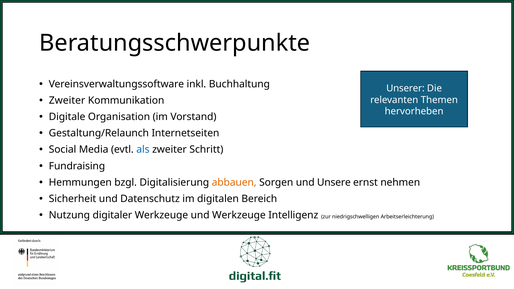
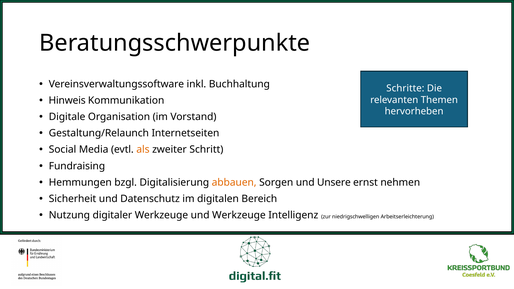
Unserer: Unserer -> Schritte
Zweiter at (67, 101): Zweiter -> Hinweis
als colour: blue -> orange
